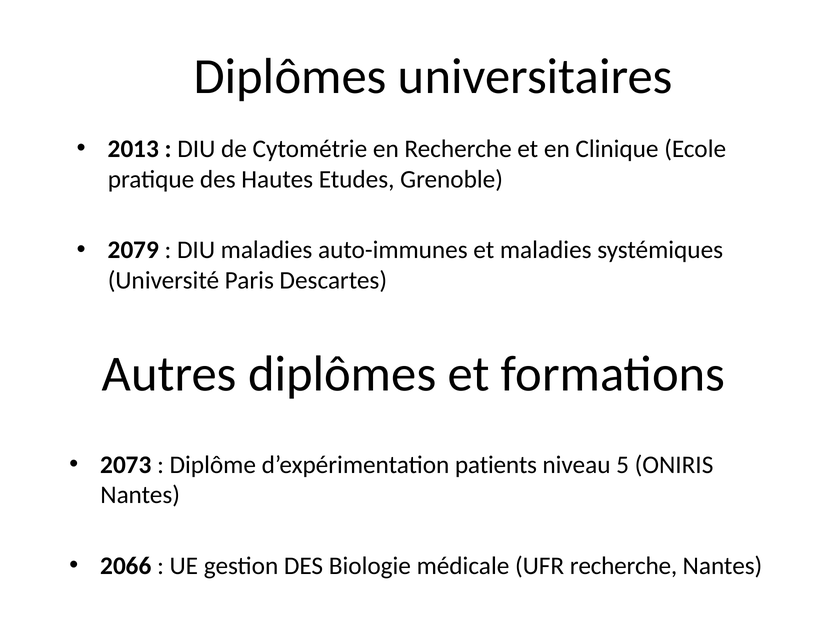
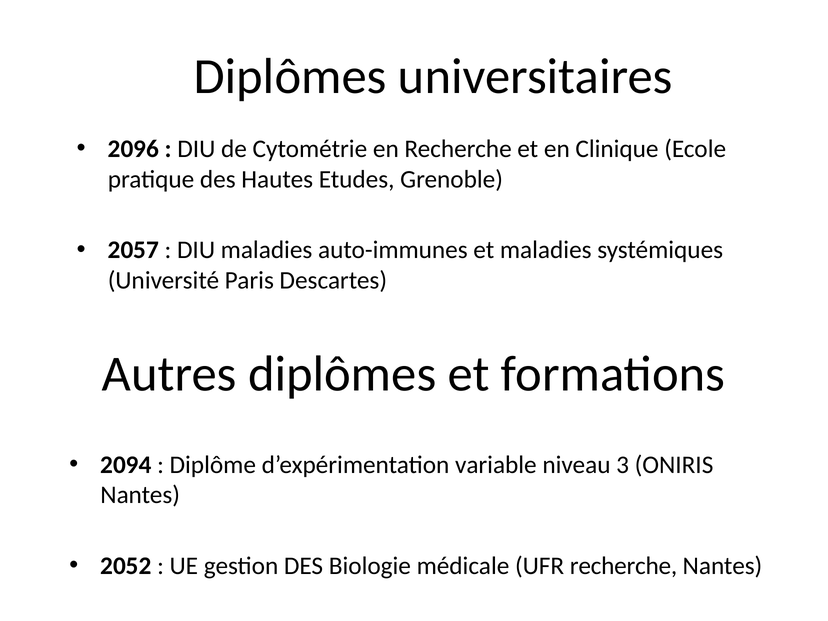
2013: 2013 -> 2096
2079: 2079 -> 2057
2073: 2073 -> 2094
patients: patients -> variable
5: 5 -> 3
2066: 2066 -> 2052
